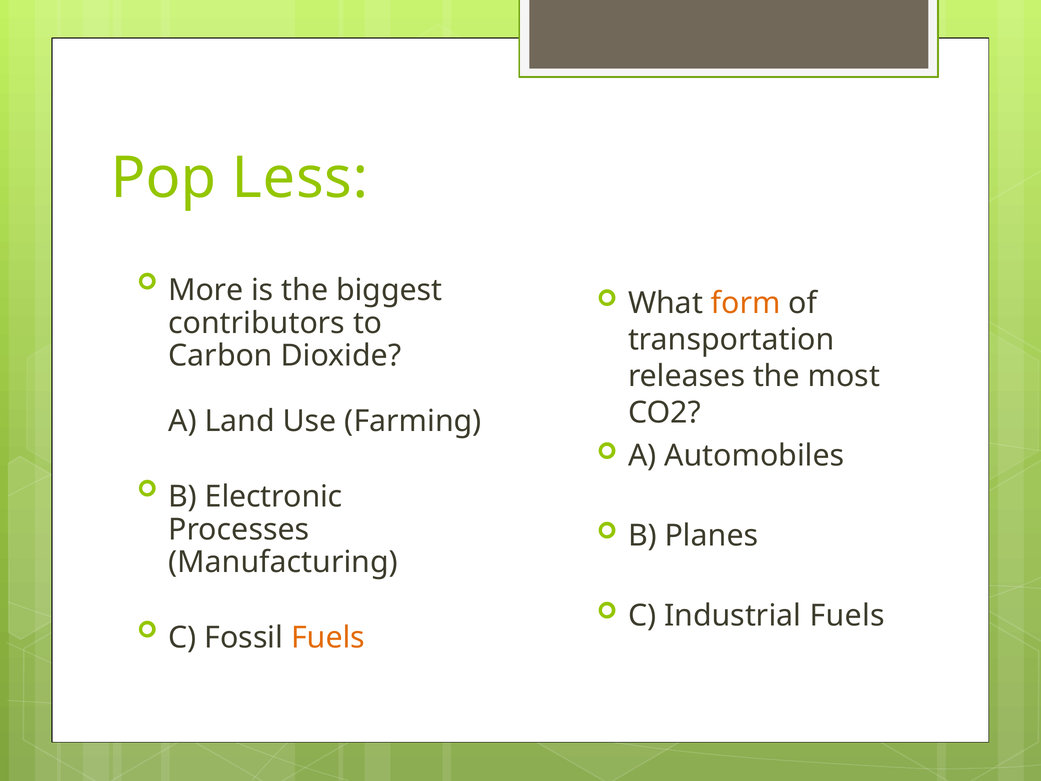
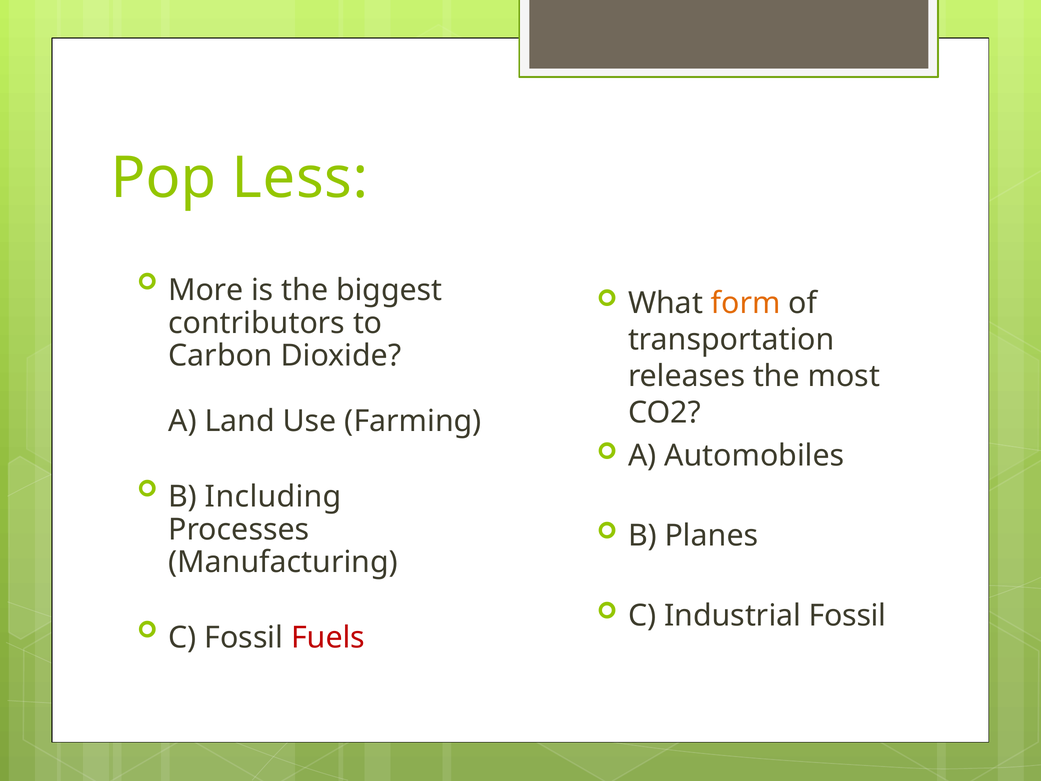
Electronic: Electronic -> Including
Industrial Fuels: Fuels -> Fossil
Fuels at (328, 638) colour: orange -> red
